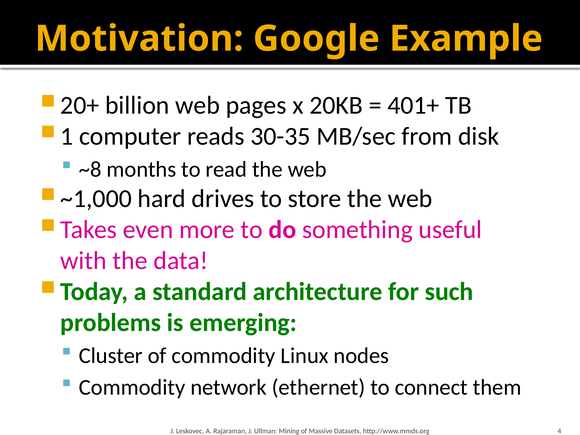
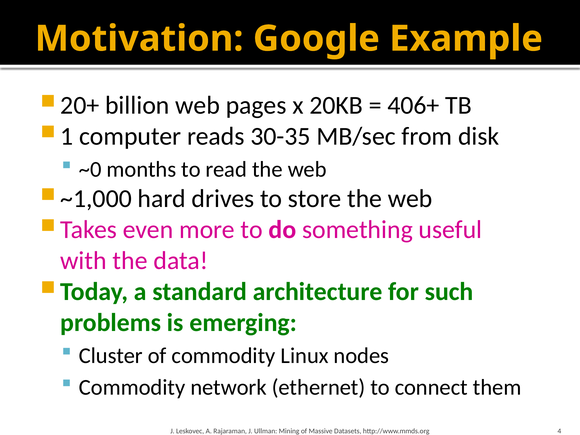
401+: 401+ -> 406+
~8: ~8 -> ~0
